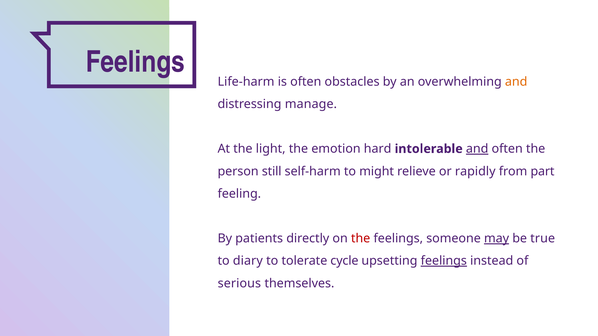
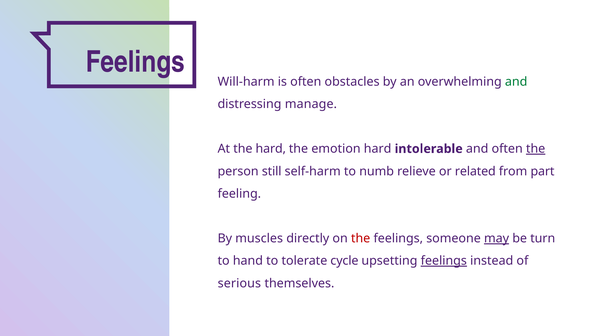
Life-harm: Life-harm -> Will-harm
and at (516, 82) colour: orange -> green
the light: light -> hard
and at (477, 149) underline: present -> none
the at (536, 149) underline: none -> present
might: might -> numb
rapidly: rapidly -> related
patients: patients -> muscles
true: true -> turn
diary: diary -> hand
